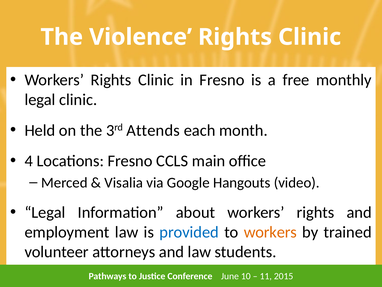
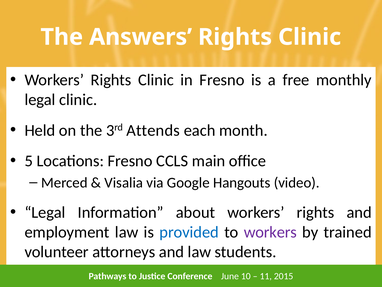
Violence: Violence -> Answers
4: 4 -> 5
workers at (270, 232) colour: orange -> purple
